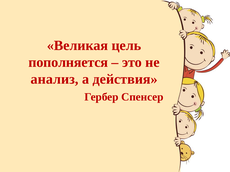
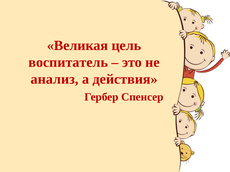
пополняется: пополняется -> воспитатель
